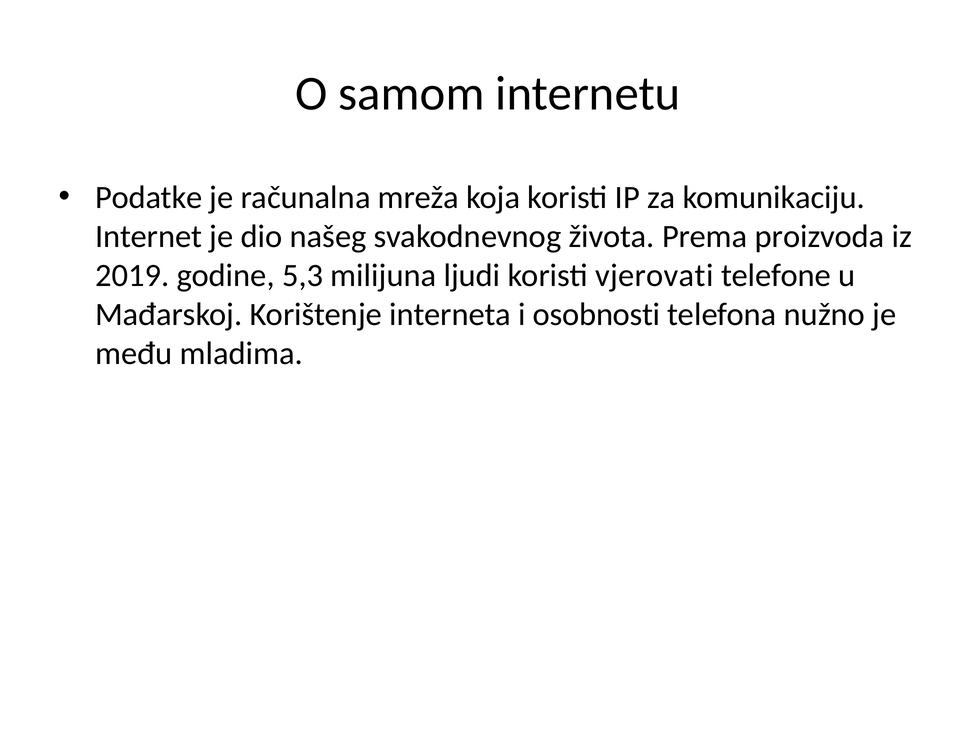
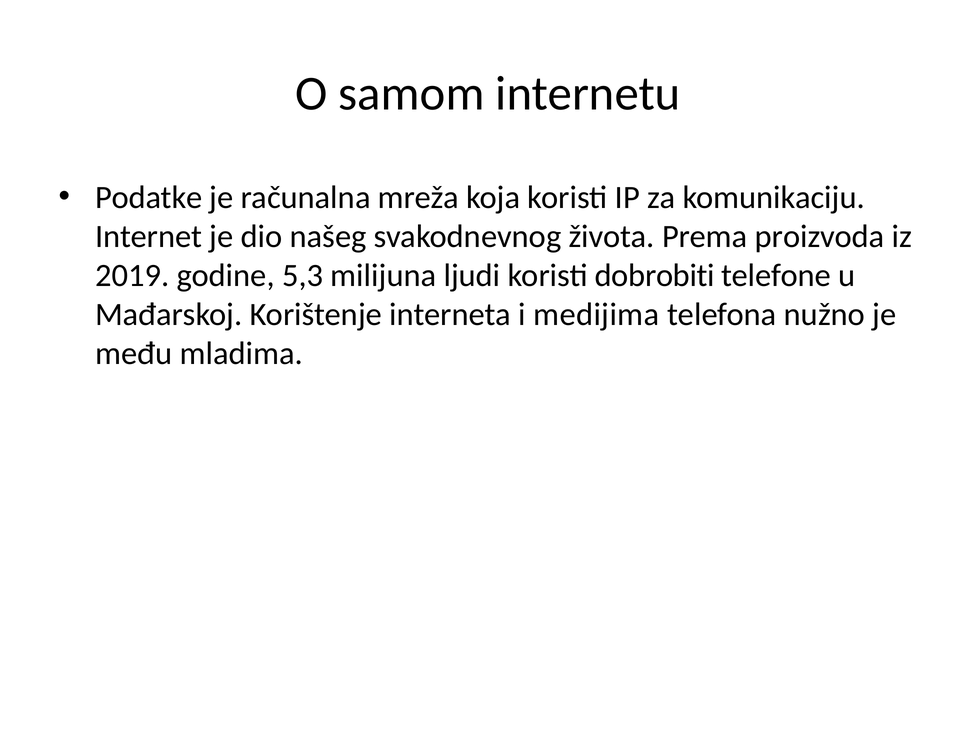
vjerovati: vjerovati -> dobrobiti
osobnosti: osobnosti -> medijima
